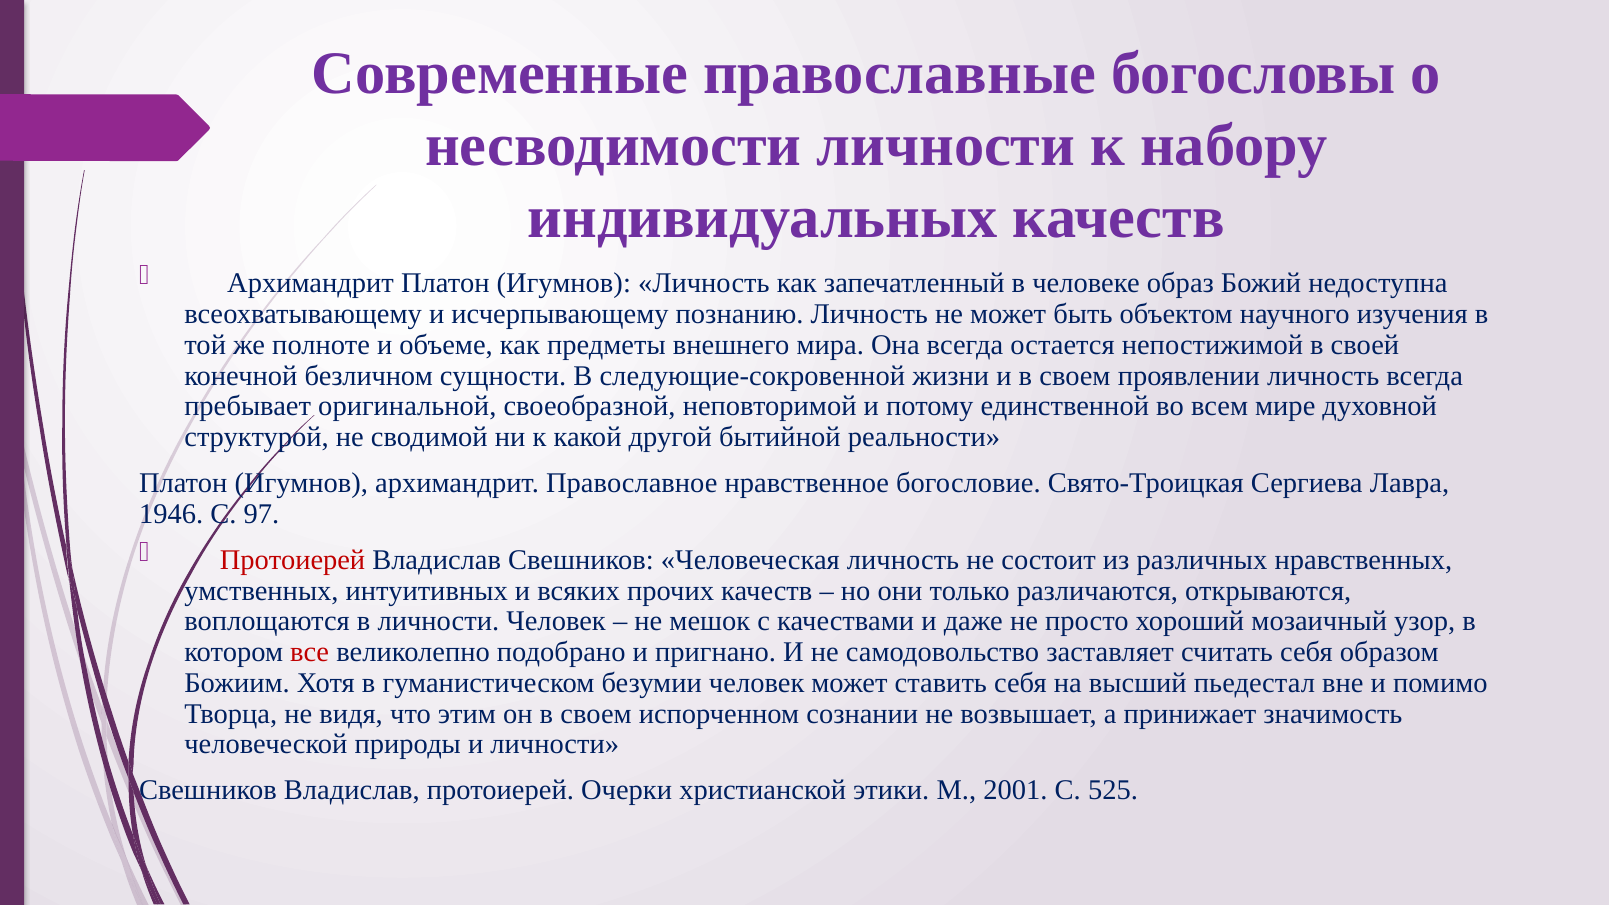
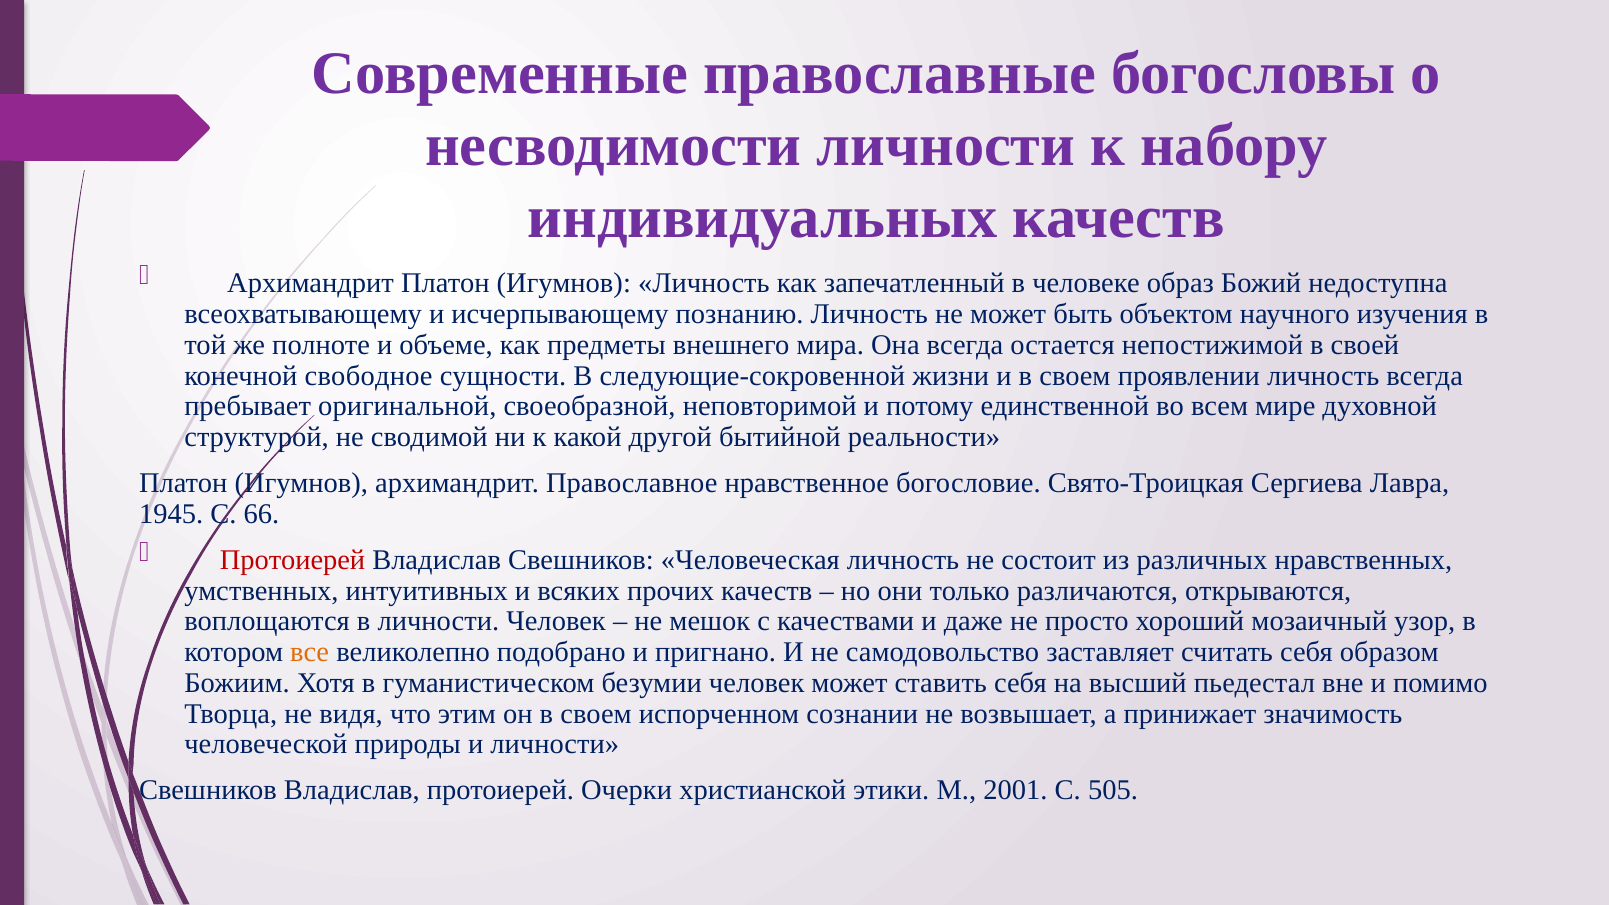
безличном: безличном -> свободное
1946: 1946 -> 1945
97: 97 -> 66
все colour: red -> orange
525: 525 -> 505
